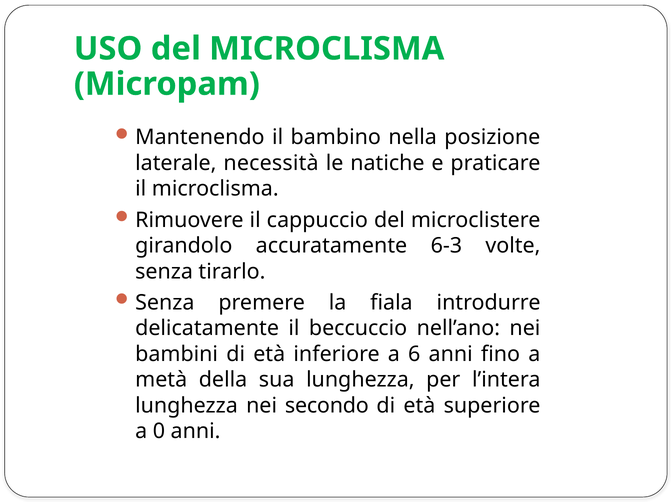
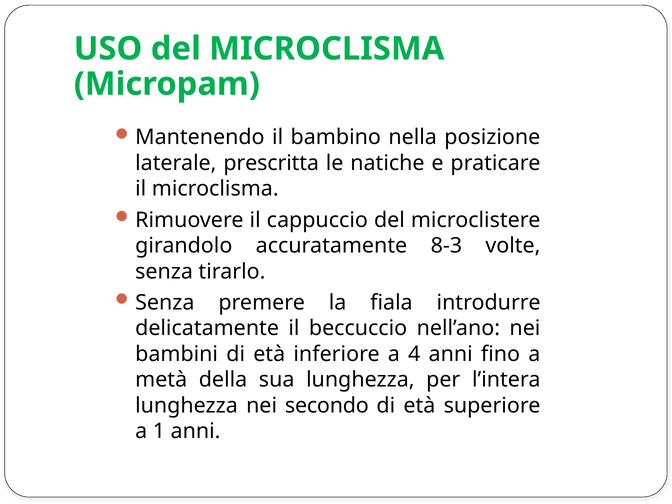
necessità: necessità -> prescritta
6-3: 6-3 -> 8-3
6: 6 -> 4
0: 0 -> 1
